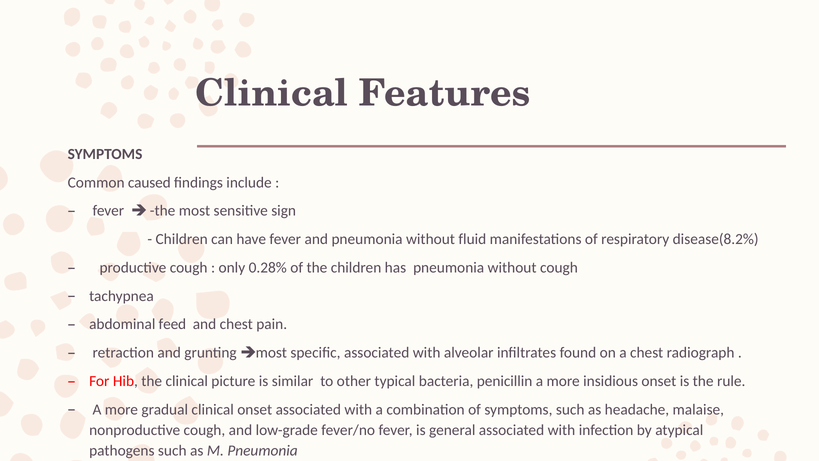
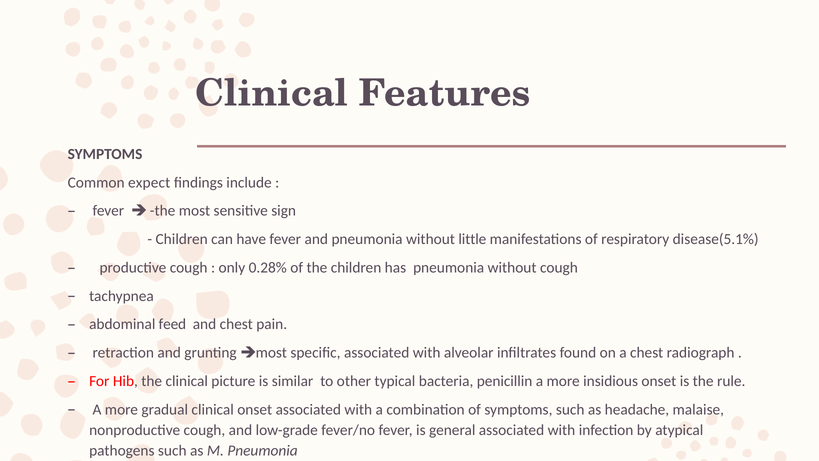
caused: caused -> expect
fluid: fluid -> little
disease(8.2%: disease(8.2% -> disease(5.1%
